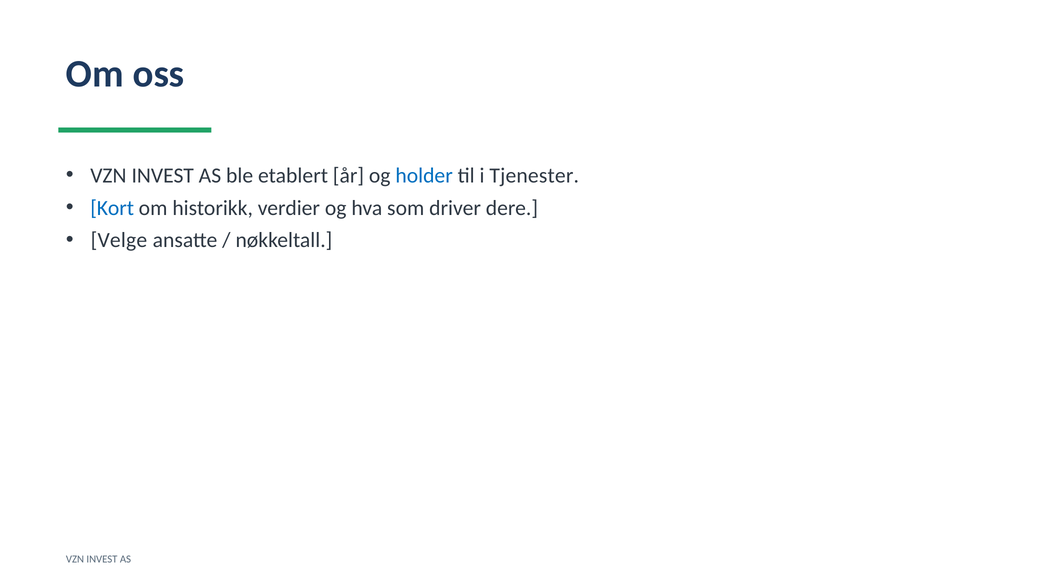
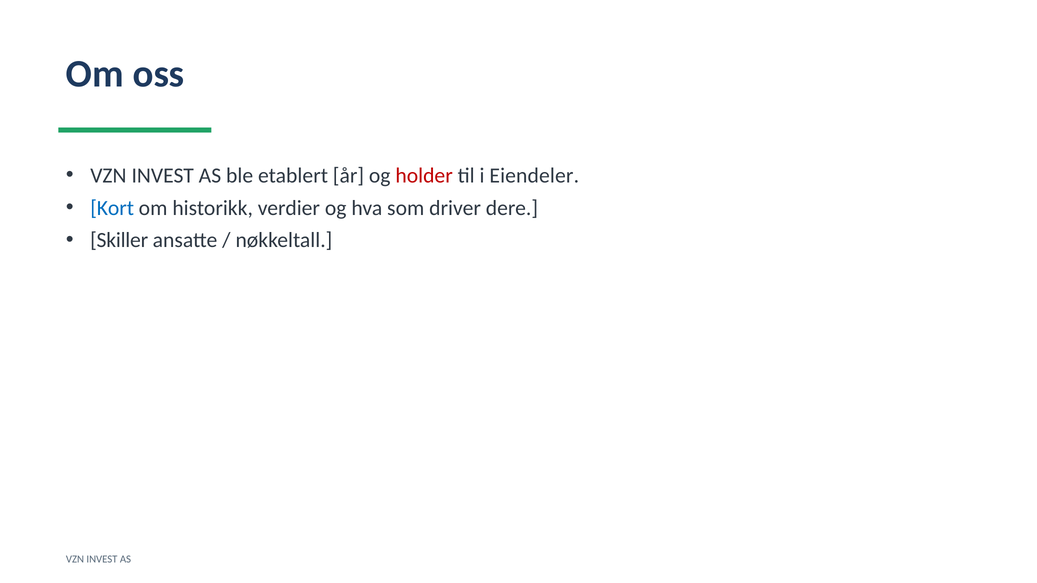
holder colour: blue -> red
Tjenester: Tjenester -> Eiendeler
Velge: Velge -> Skiller
